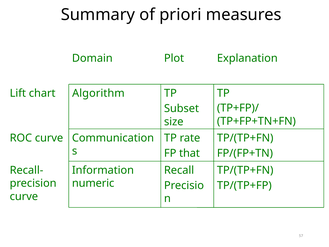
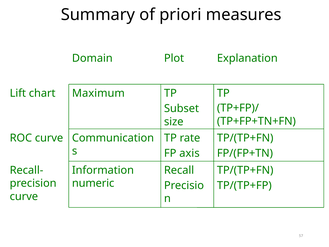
Algorithm: Algorithm -> Maximum
that: that -> axis
